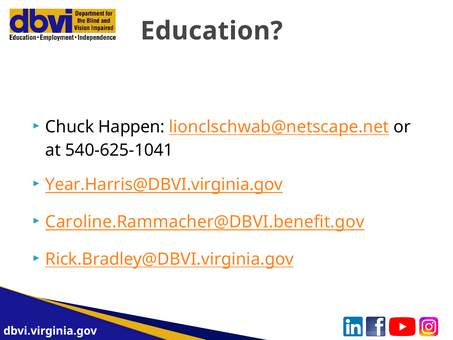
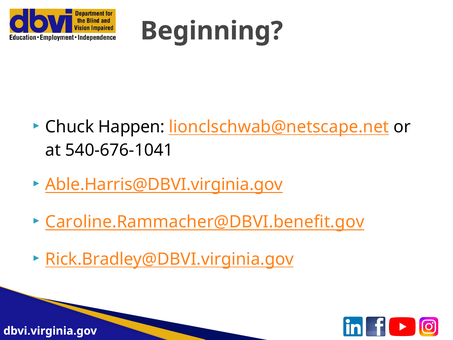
Education: Education -> Beginning
540-625-1041: 540-625-1041 -> 540-676-1041
Year.Harris@DBVI.virginia.gov: Year.Harris@DBVI.virginia.gov -> Able.Harris@DBVI.virginia.gov
